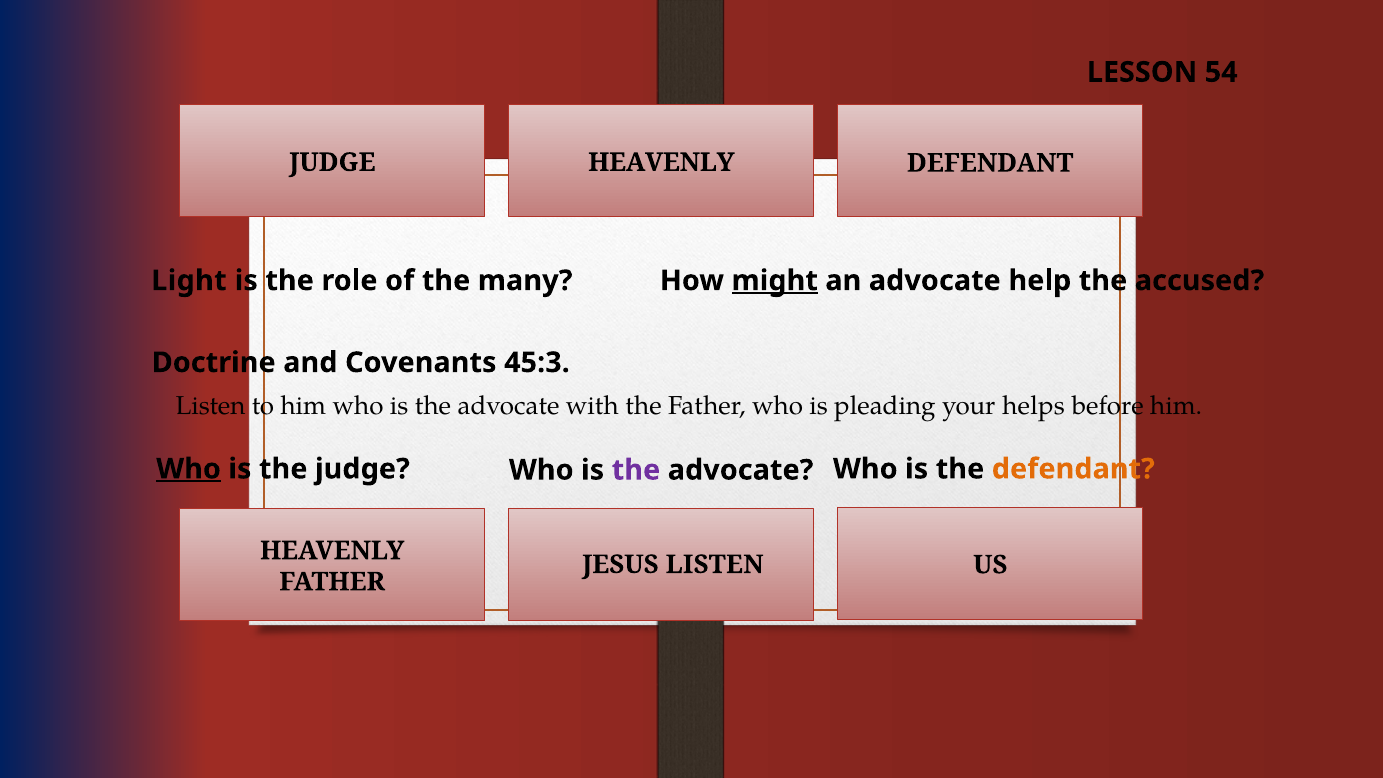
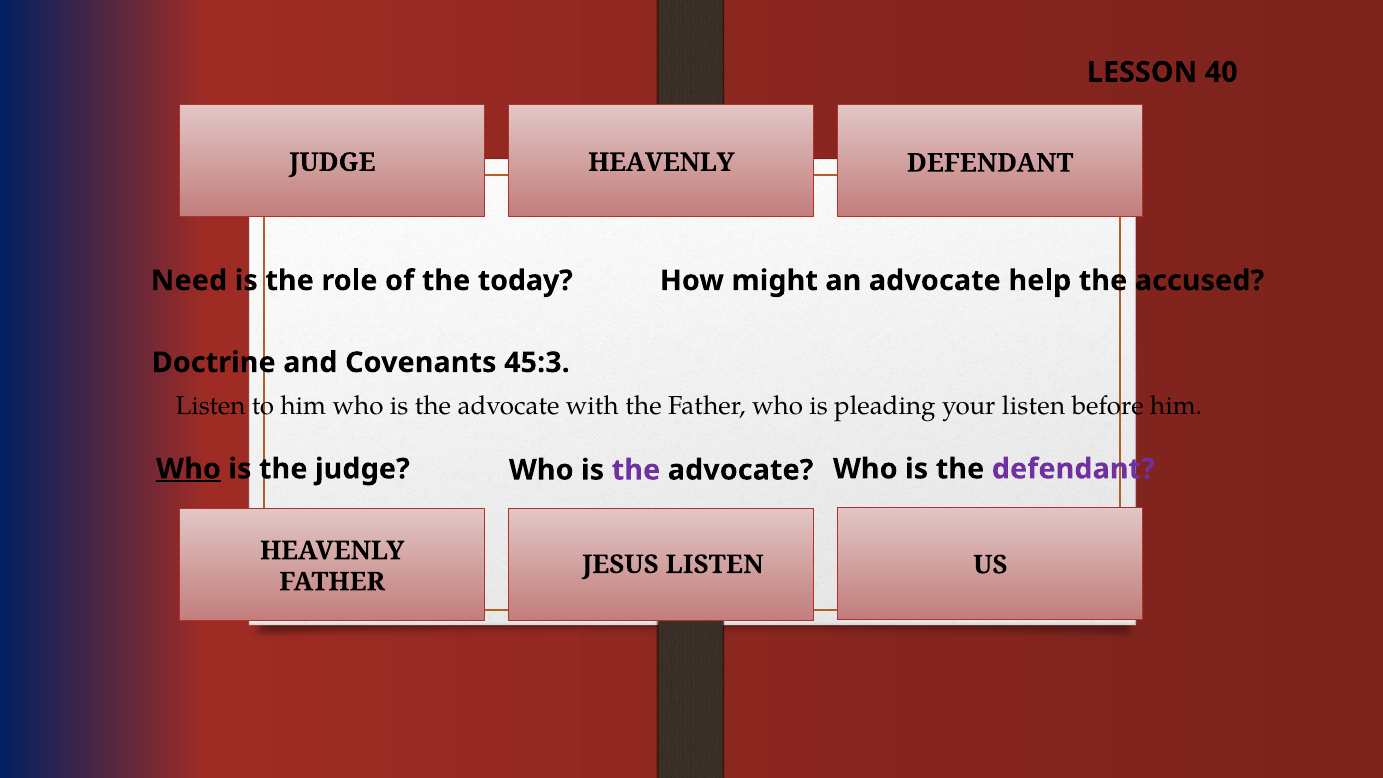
54: 54 -> 40
Light: Light -> Need
many: many -> today
might underline: present -> none
your helps: helps -> listen
defendant at (1073, 469) colour: orange -> purple
